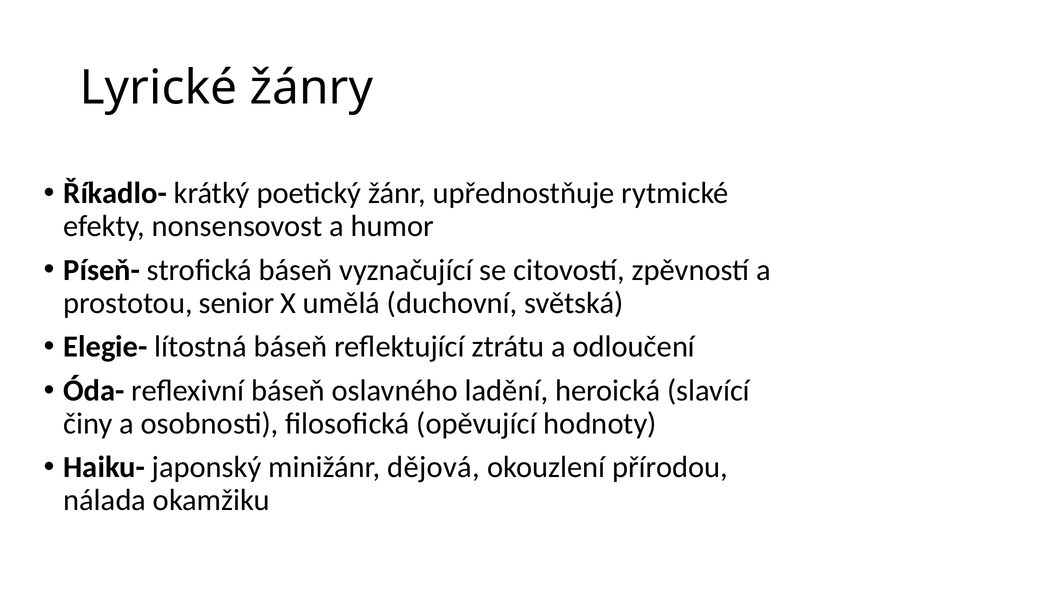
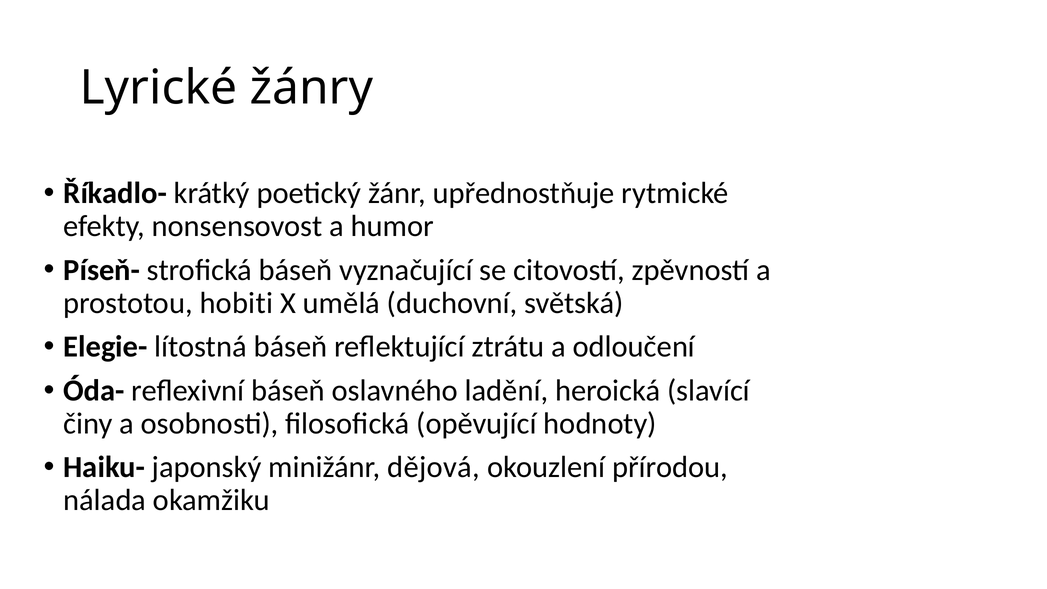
senior: senior -> hobiti
